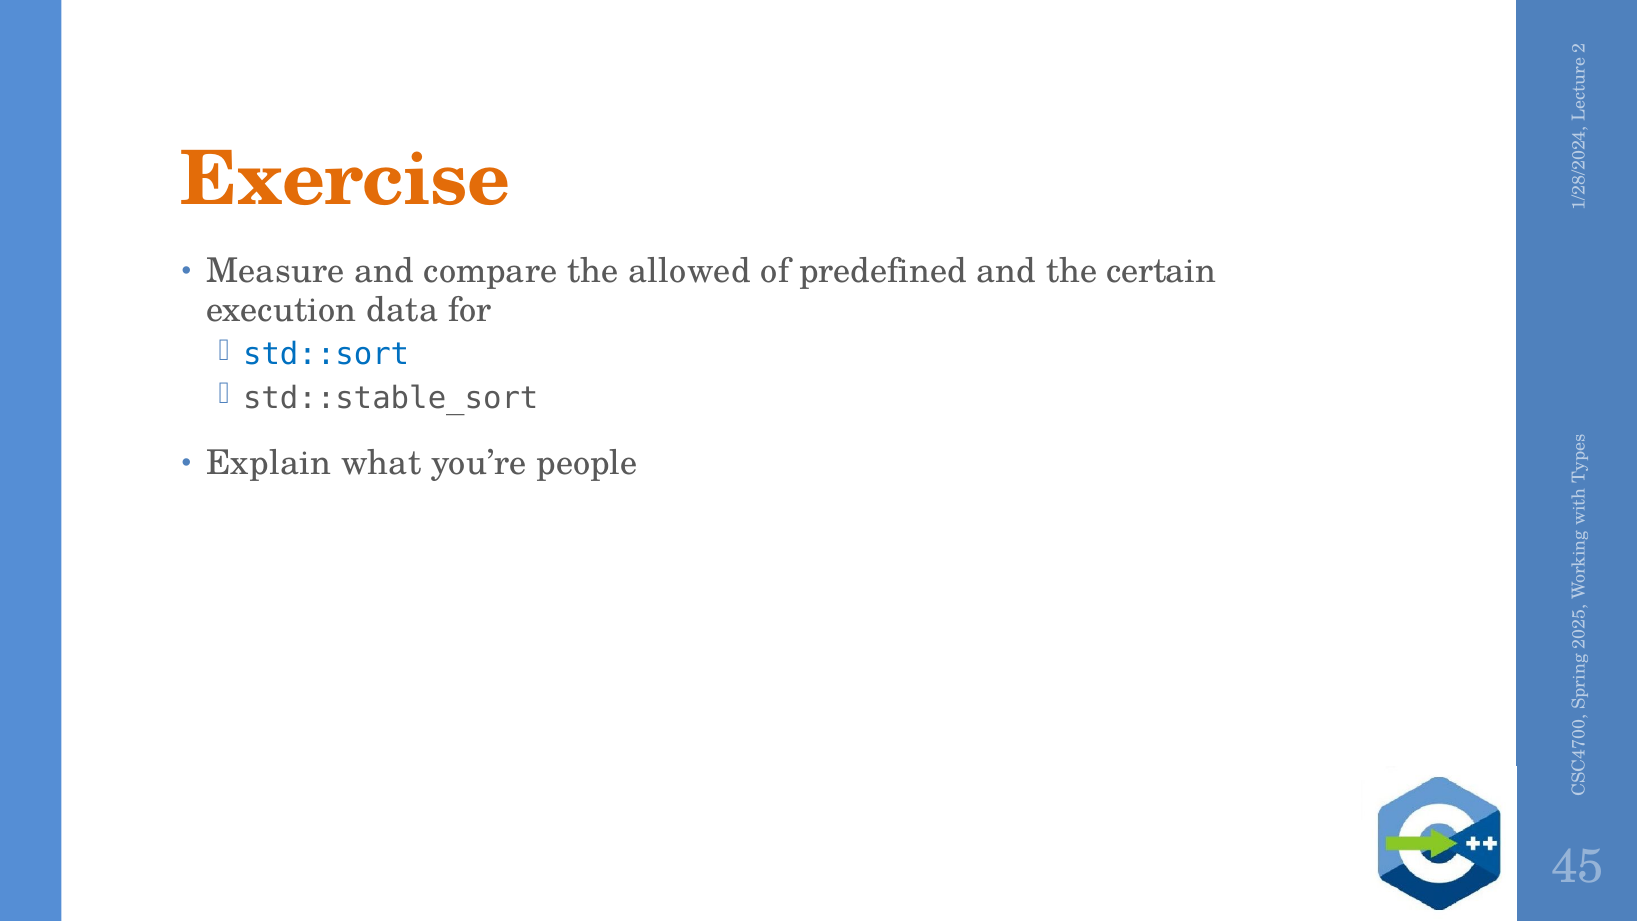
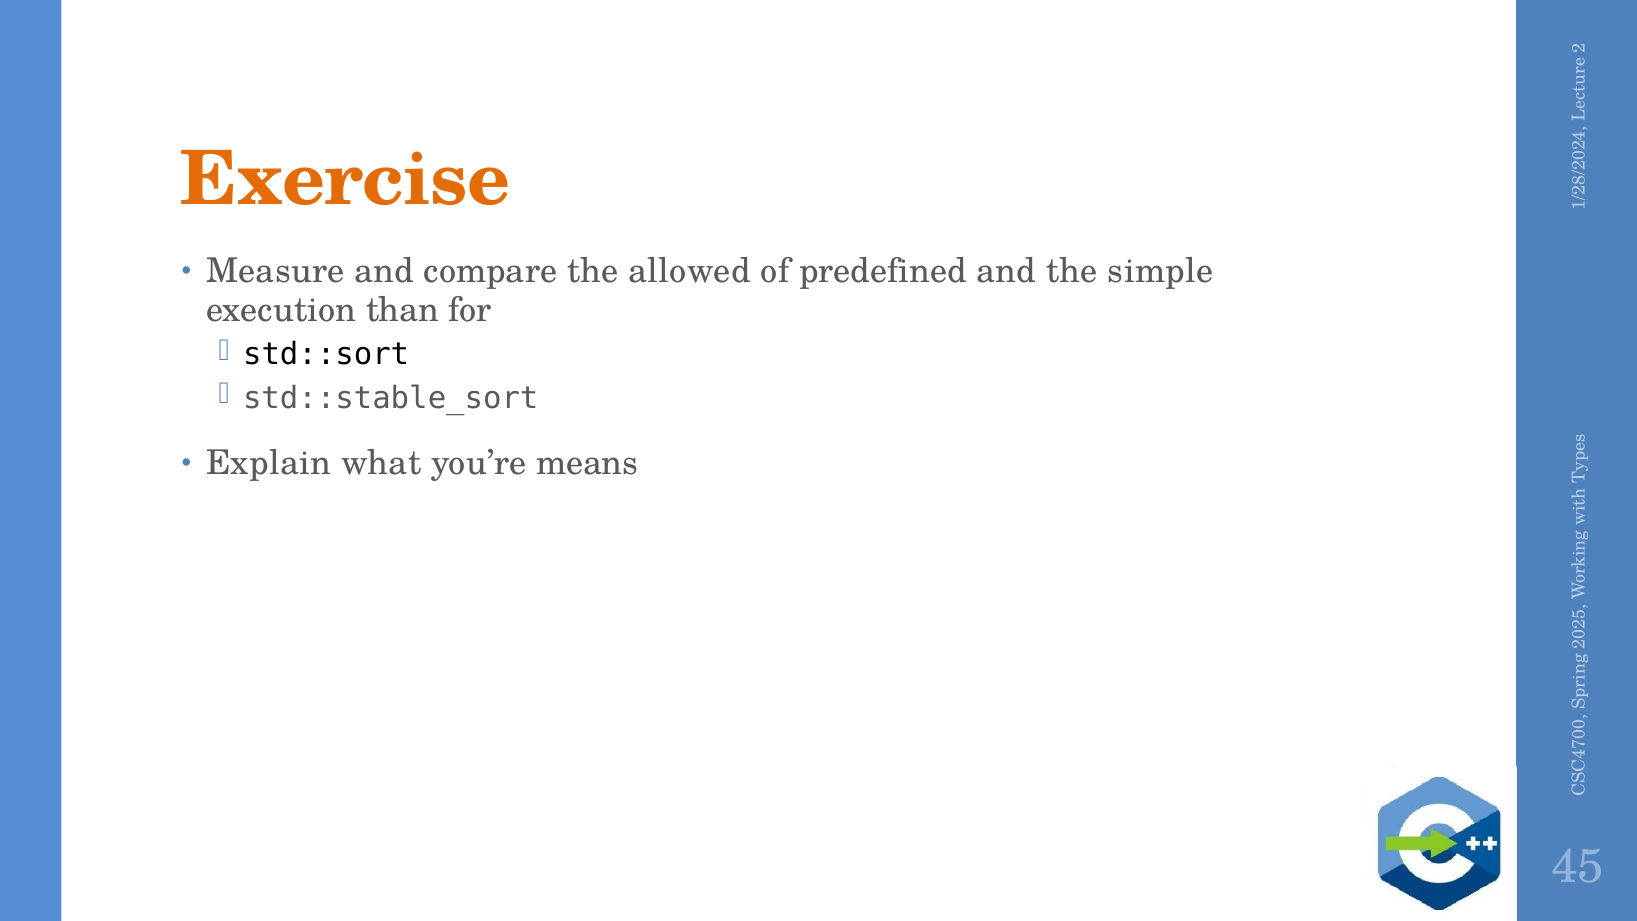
certain: certain -> simple
data: data -> than
std::sort colour: blue -> black
people: people -> means
